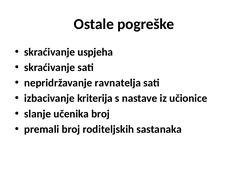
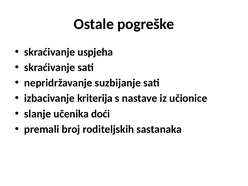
ravnatelja: ravnatelja -> suzbijanje
učenika broj: broj -> doći
